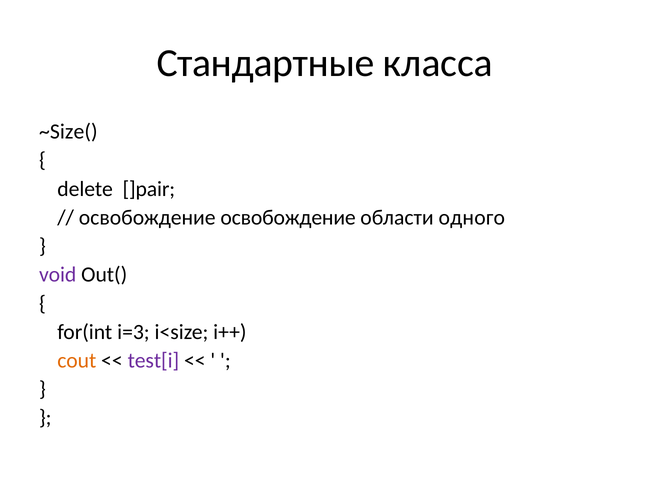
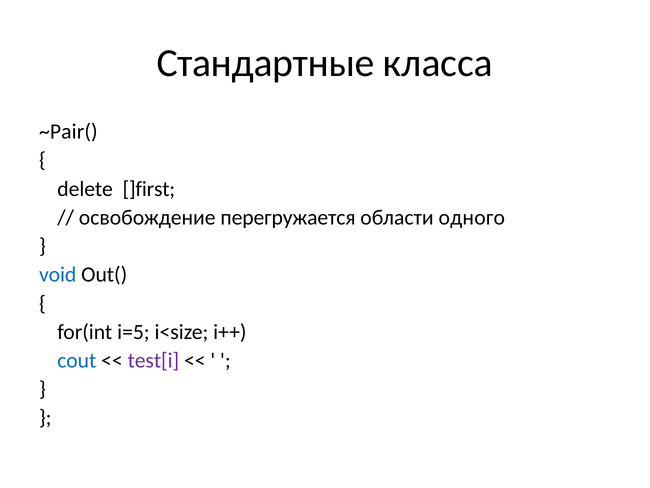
~Size(: ~Size( -> ~Pair(
]pair: ]pair -> ]first
освобождение освобождение: освобождение -> перегружается
void colour: purple -> blue
i=3: i=3 -> i=5
cout colour: orange -> blue
